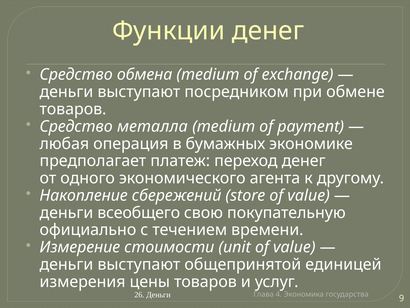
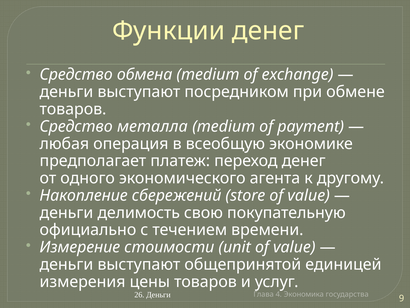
бумажных: бумажных -> всеобщую
всеобщего: всеобщего -> делимость
